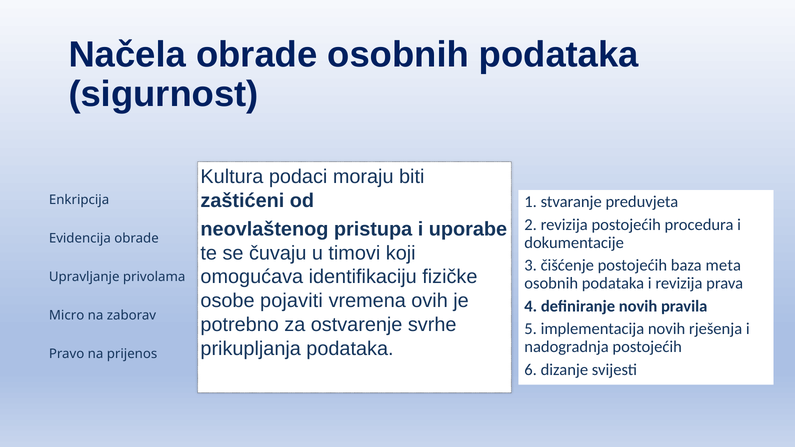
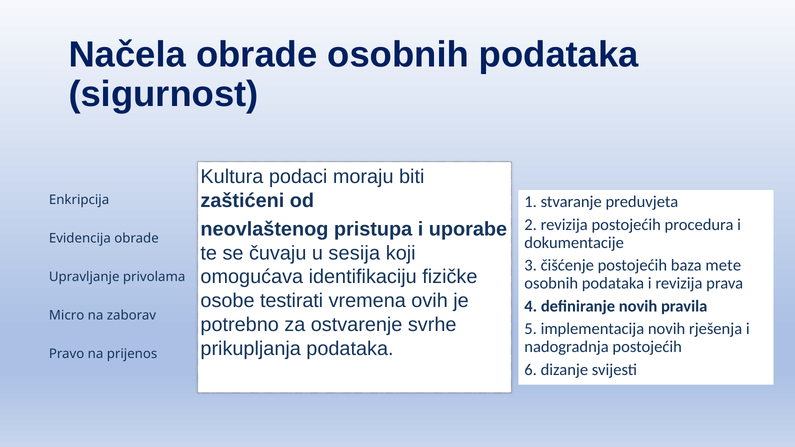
timovi: timovi -> sesija
meta: meta -> mete
pojaviti: pojaviti -> testirati
